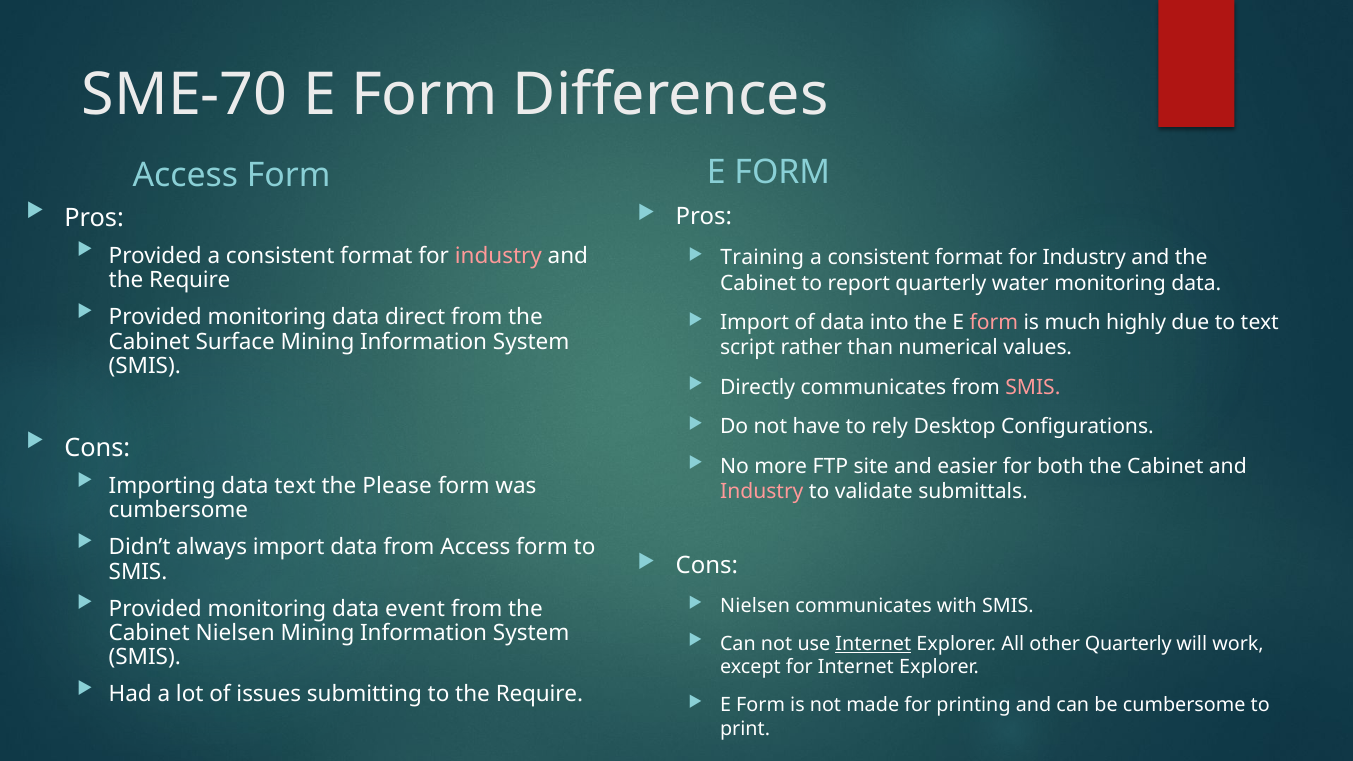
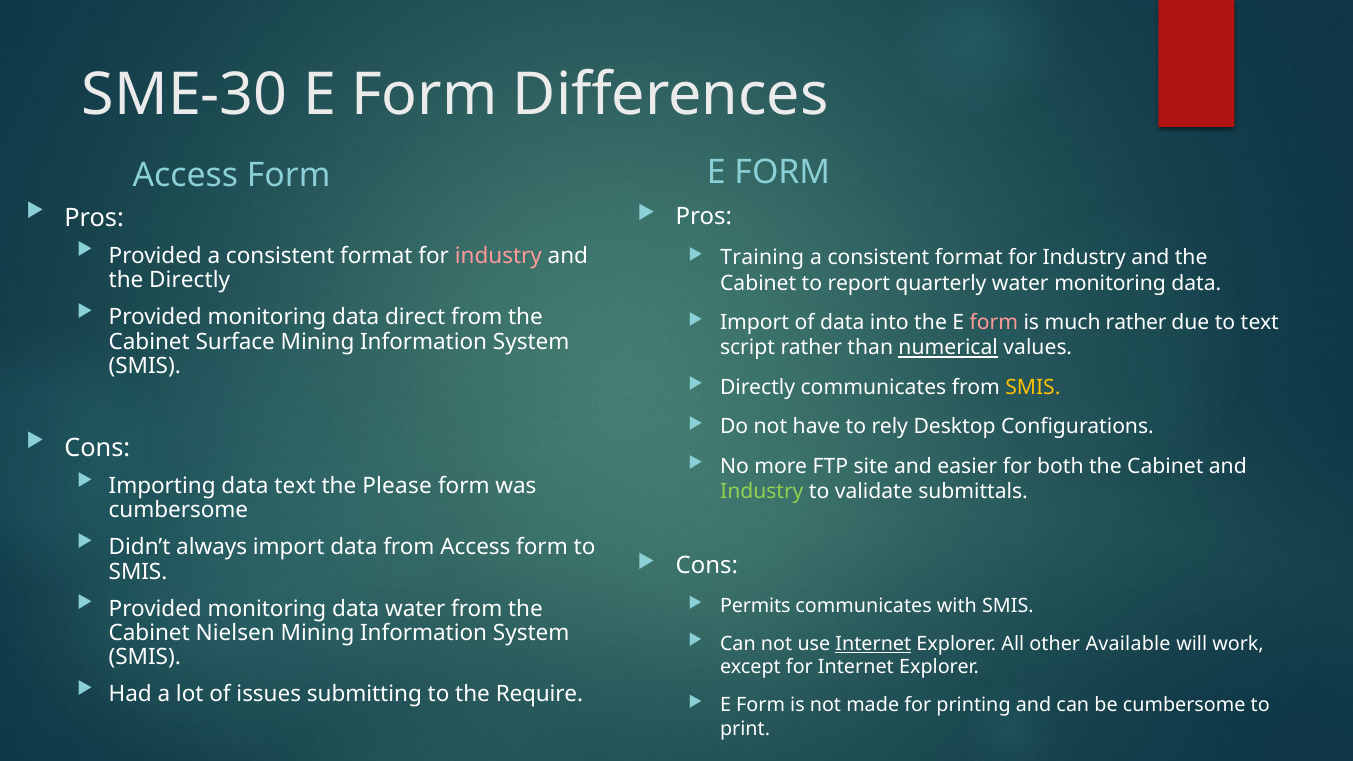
SME-70: SME-70 -> SME-30
Require at (190, 280): Require -> Directly
much highly: highly -> rather
numerical underline: none -> present
SMIS at (1033, 387) colour: pink -> yellow
Industry at (762, 492) colour: pink -> light green
data event: event -> water
Nielsen at (755, 606): Nielsen -> Permits
other Quarterly: Quarterly -> Available
